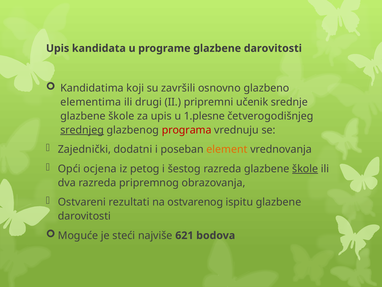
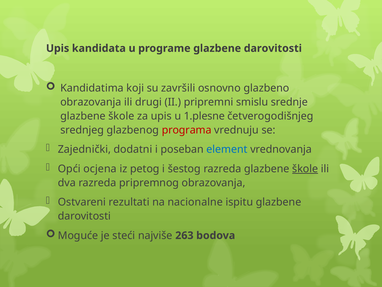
elementima at (91, 102): elementima -> obrazovanja
učenik: učenik -> smislu
srednjeg underline: present -> none
element colour: orange -> blue
ostvarenog: ostvarenog -> nacionalne
621: 621 -> 263
